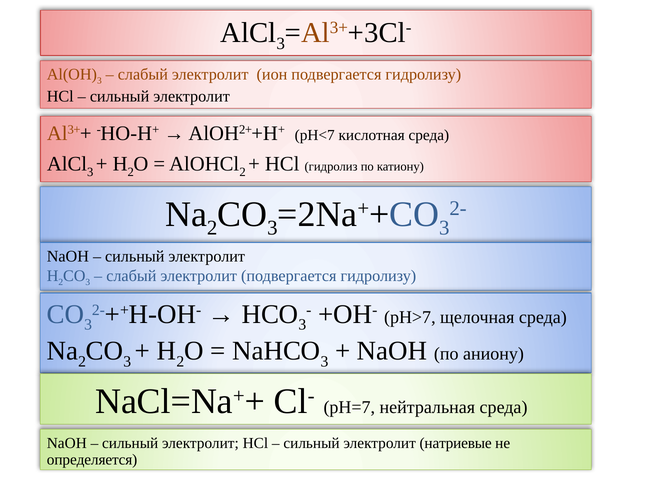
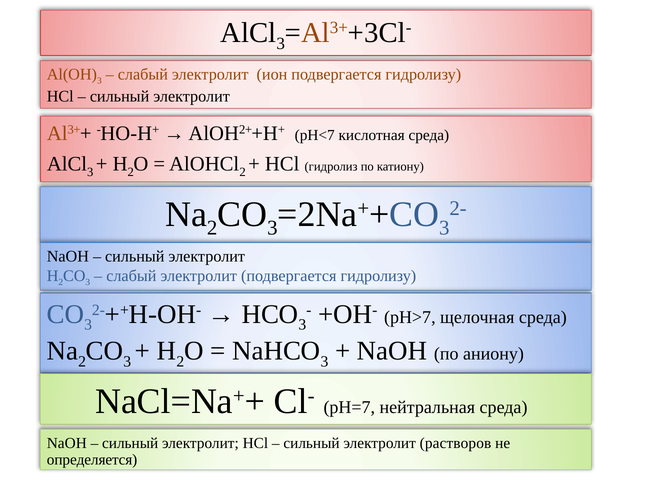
натриевые: натриевые -> растворов
